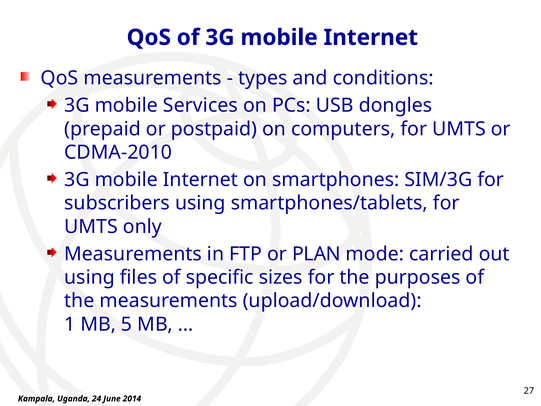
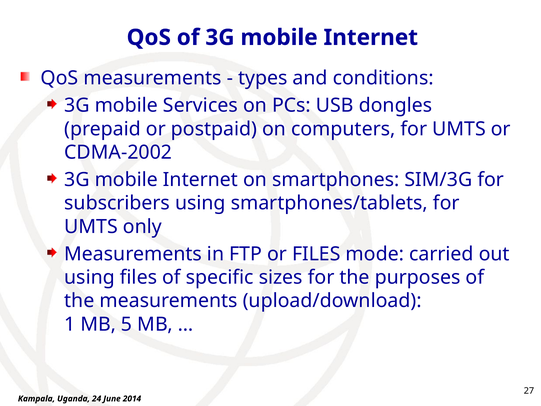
CDMA-2010: CDMA-2010 -> CDMA-2002
or PLAN: PLAN -> FILES
